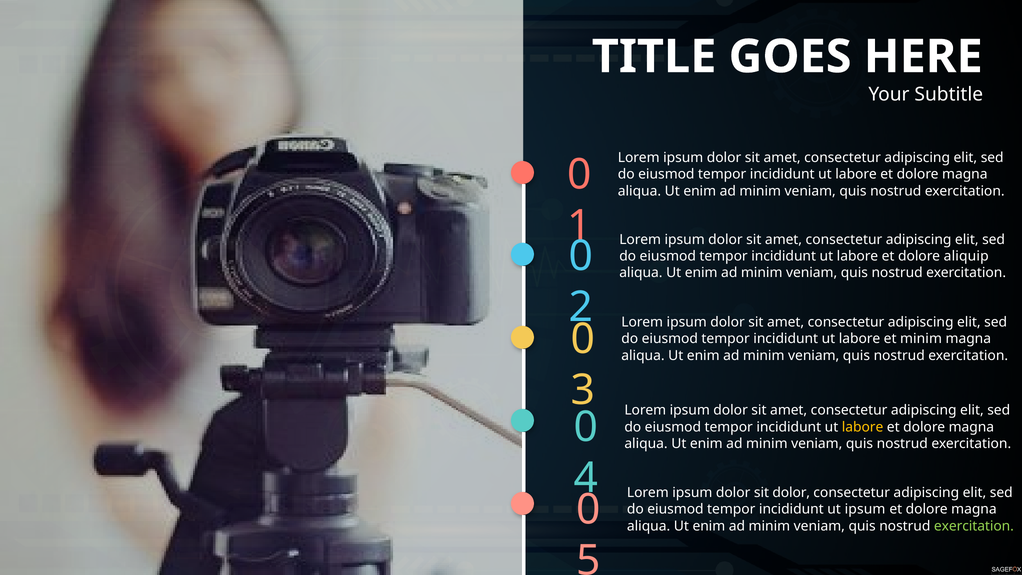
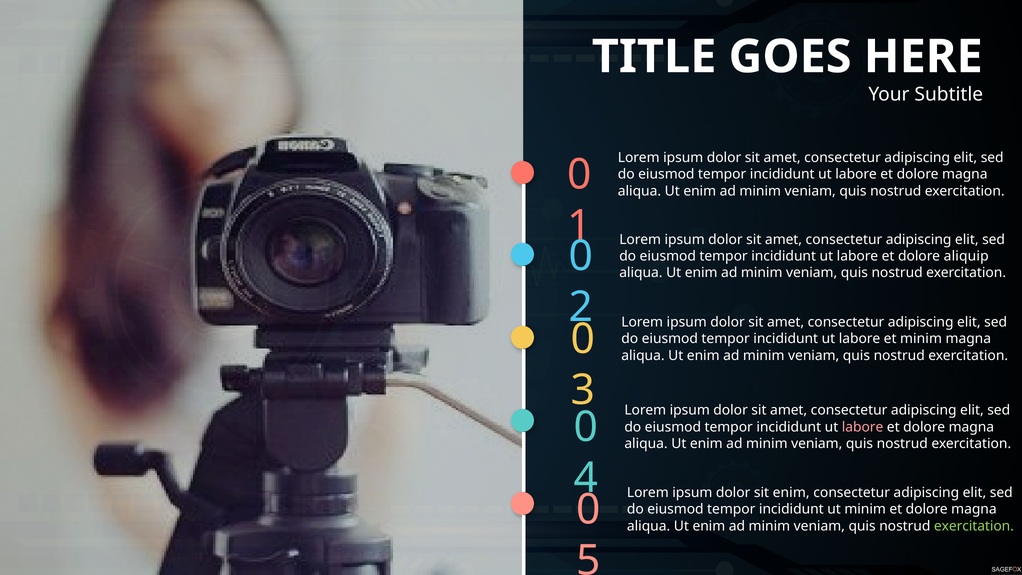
labore at (863, 427) colour: yellow -> pink
sit dolor: dolor -> enim
ut ipsum: ipsum -> minim
